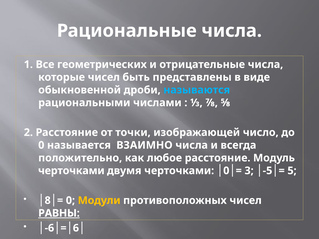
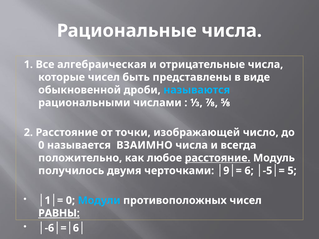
геометрических: геометрических -> алгебраическая
расстояние at (218, 158) underline: none -> present
черточками at (71, 171): черточками -> получилось
черточками 0: 0 -> 9
3 at (249, 171): 3 -> 6
8 at (48, 201): 8 -> 1
Модули colour: yellow -> light blue
